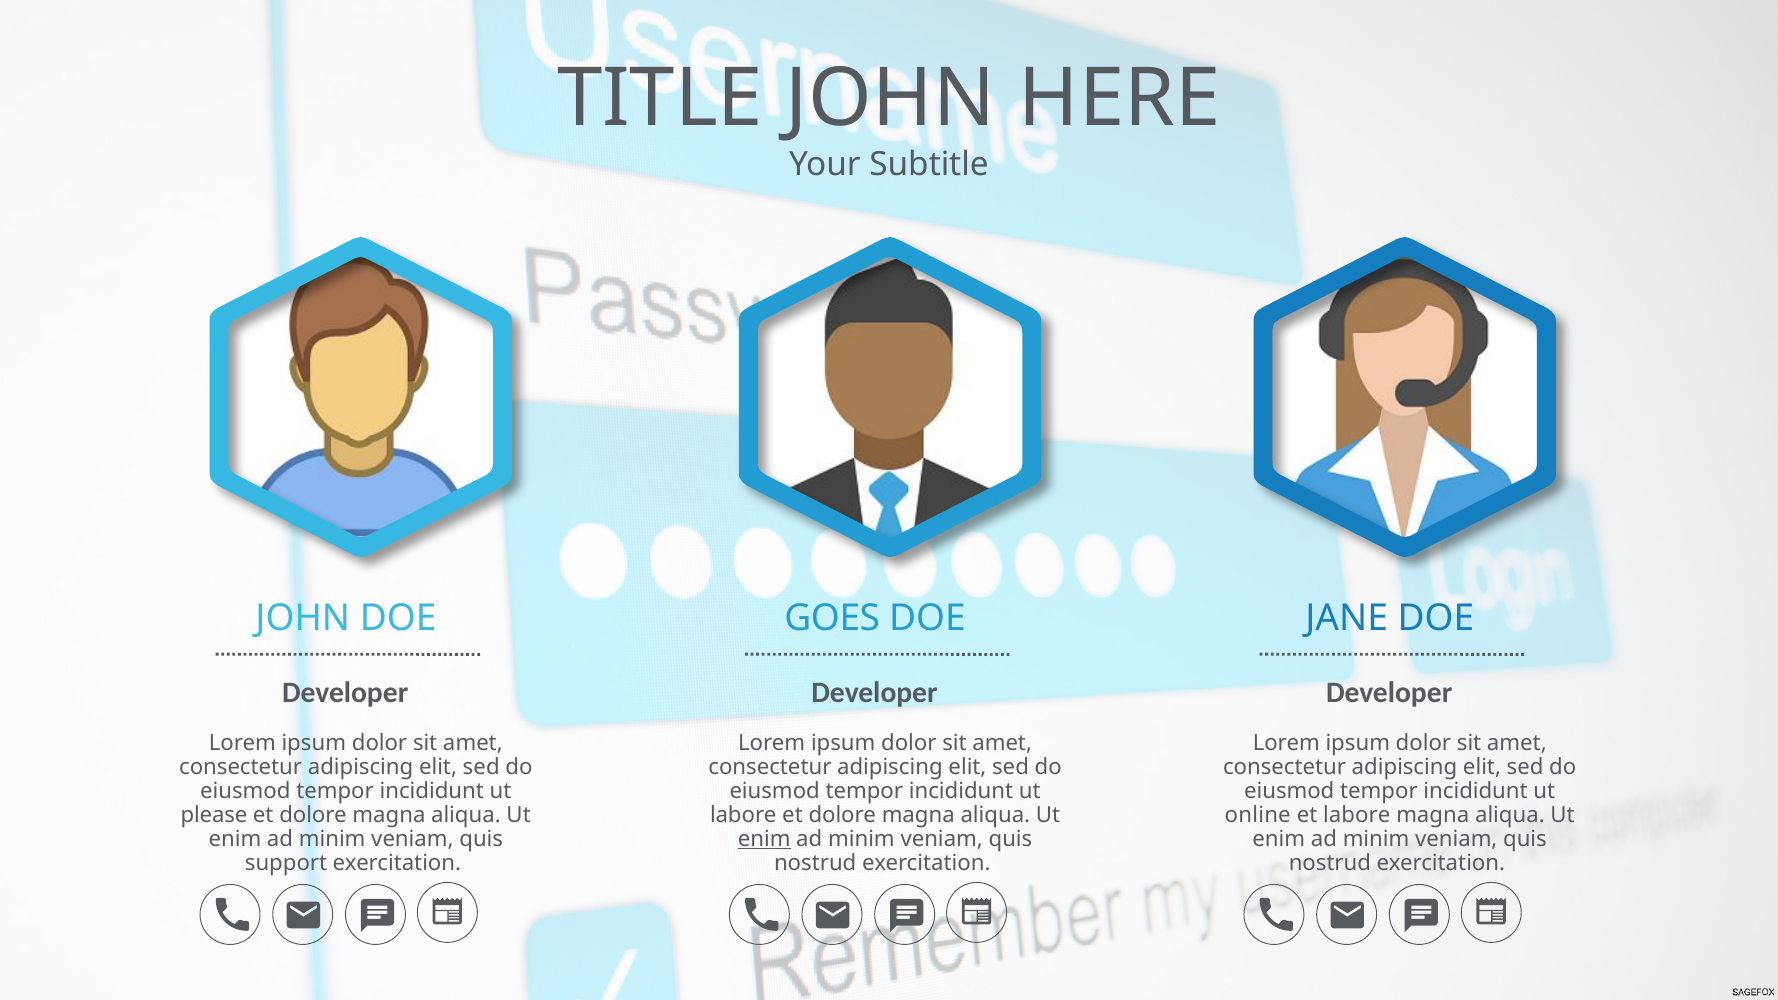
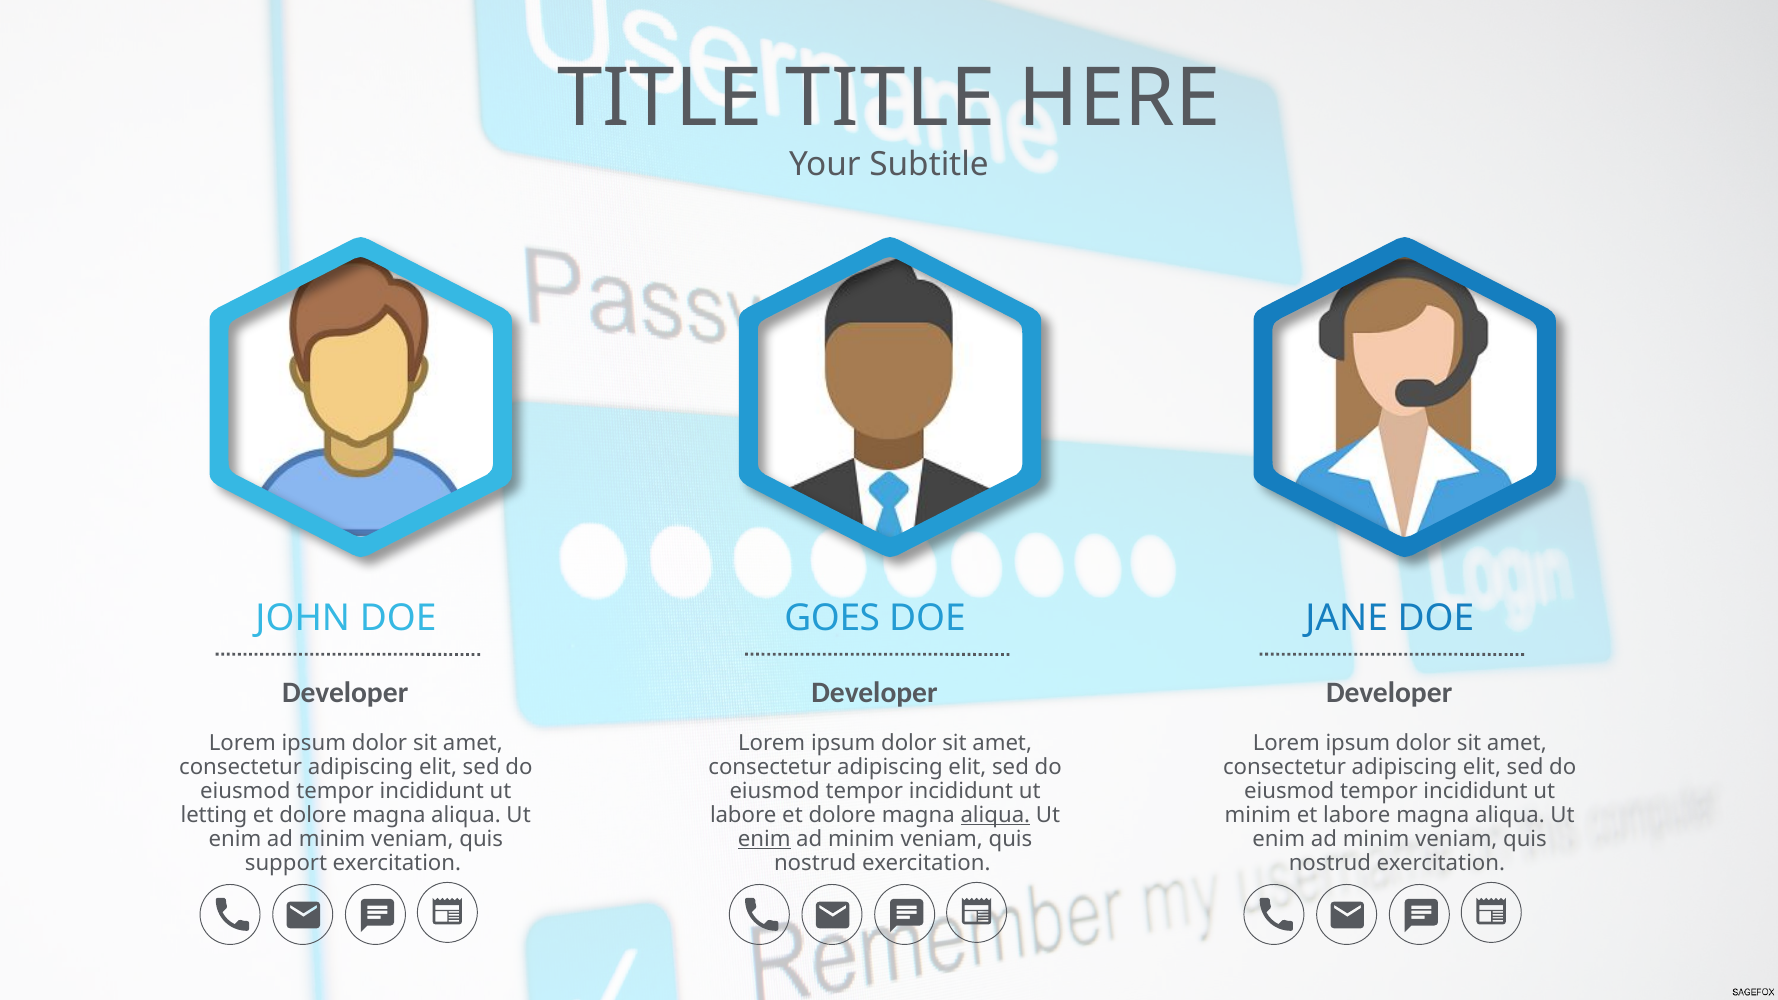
TITLE JOHN: JOHN -> TITLE
please: please -> letting
aliqua at (995, 815) underline: none -> present
online at (1258, 815): online -> minim
